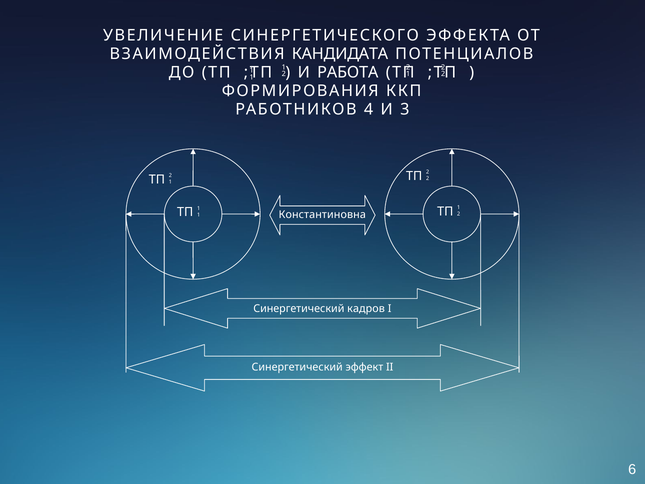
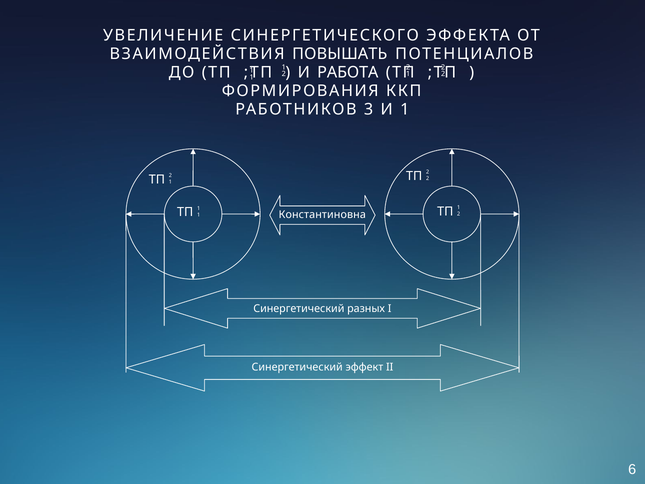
КАНДИДАТА: КАНДИДАТА -> ПОВЫШАТЬ
4: 4 -> 3
И 3: 3 -> 1
кадров: кадров -> разных
